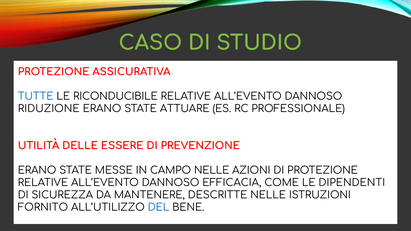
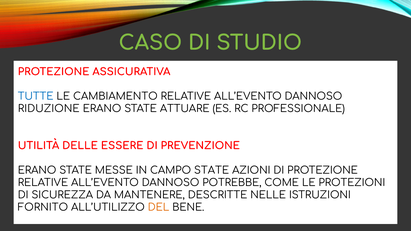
RICONDUCIBILE: RICONDUCIBILE -> CAMBIAMENTO
CAMPO NELLE: NELLE -> STATE
EFFICACIA: EFFICACIA -> POTREBBE
DIPENDENTI: DIPENDENTI -> PROTEZIONI
DEL colour: blue -> orange
